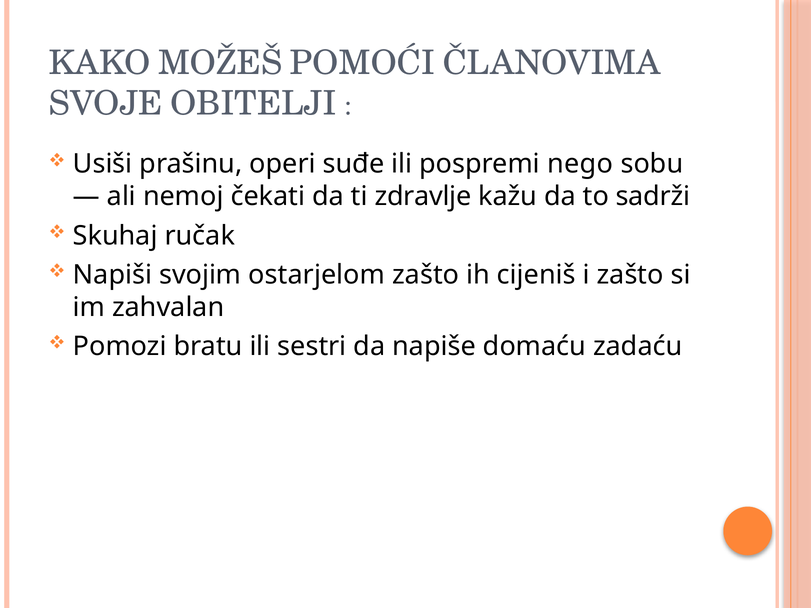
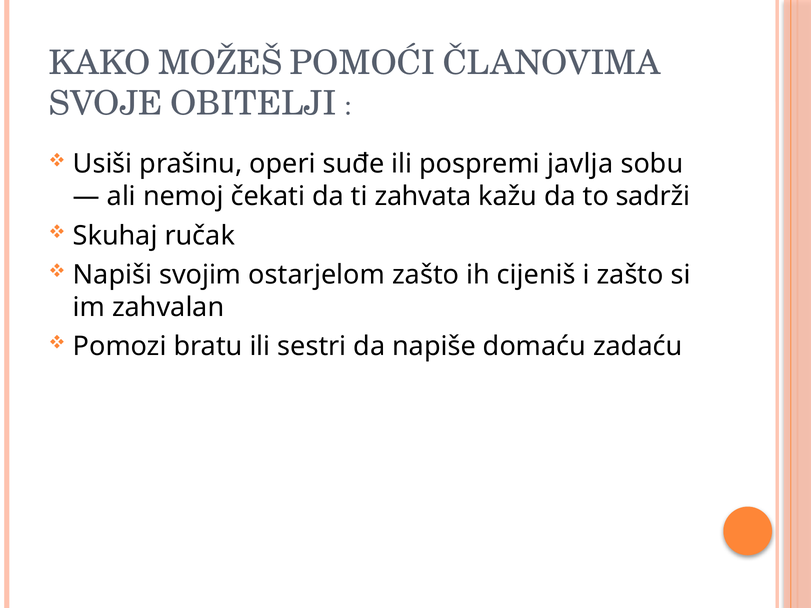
nego: nego -> javlja
zdravlje: zdravlje -> zahvata
